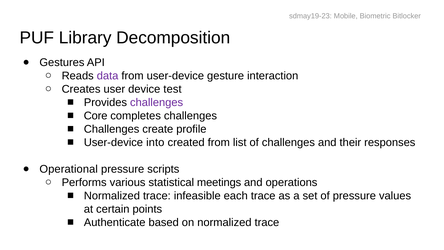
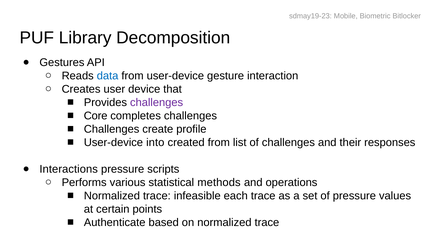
data colour: purple -> blue
test: test -> that
Operational: Operational -> Interactions
meetings: meetings -> methods
